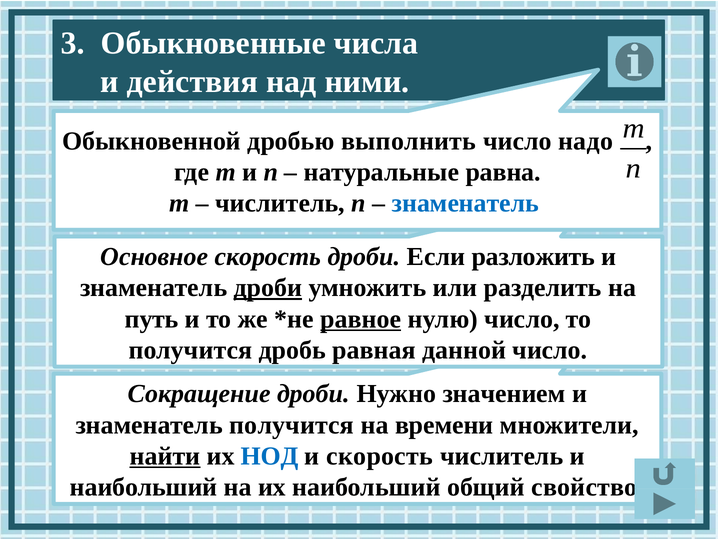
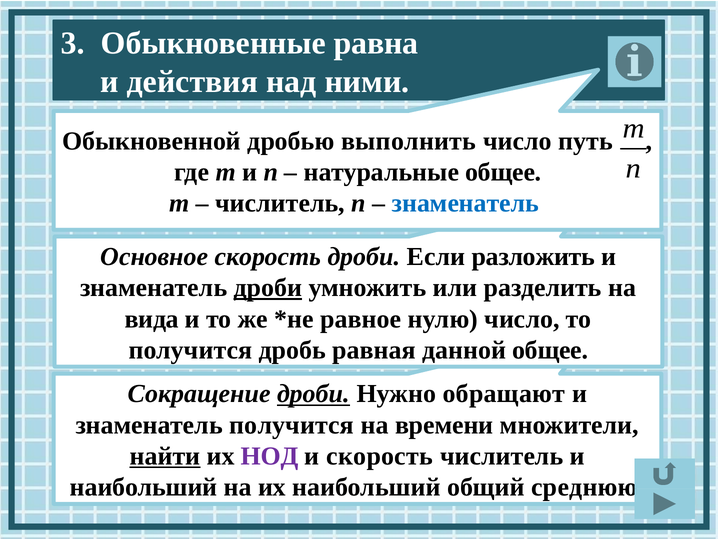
числа: числа -> равна
надо: надо -> путь
натуральные равна: равна -> общее
путь: путь -> вида
равное underline: present -> none
данной число: число -> общее
дроби at (313, 394) underline: none -> present
значением: значением -> обращают
НОД colour: blue -> purple
свойство: свойство -> среднюю
